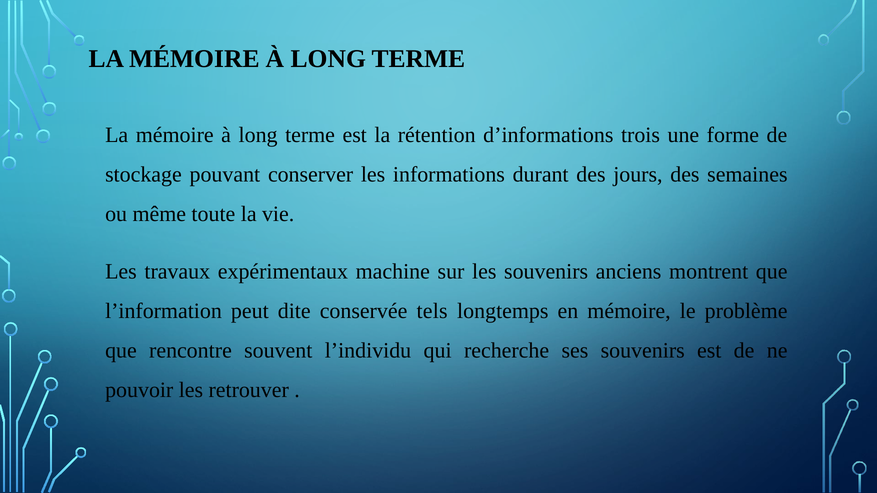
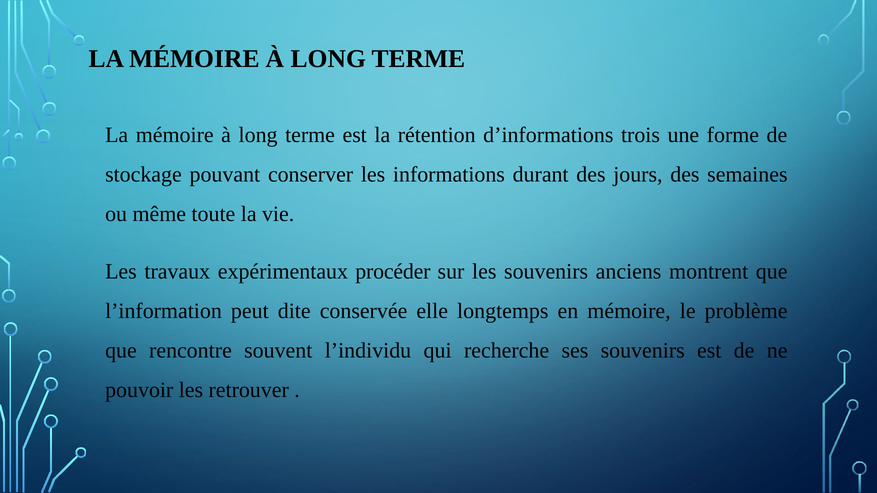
machine: machine -> procéder
tels: tels -> elle
